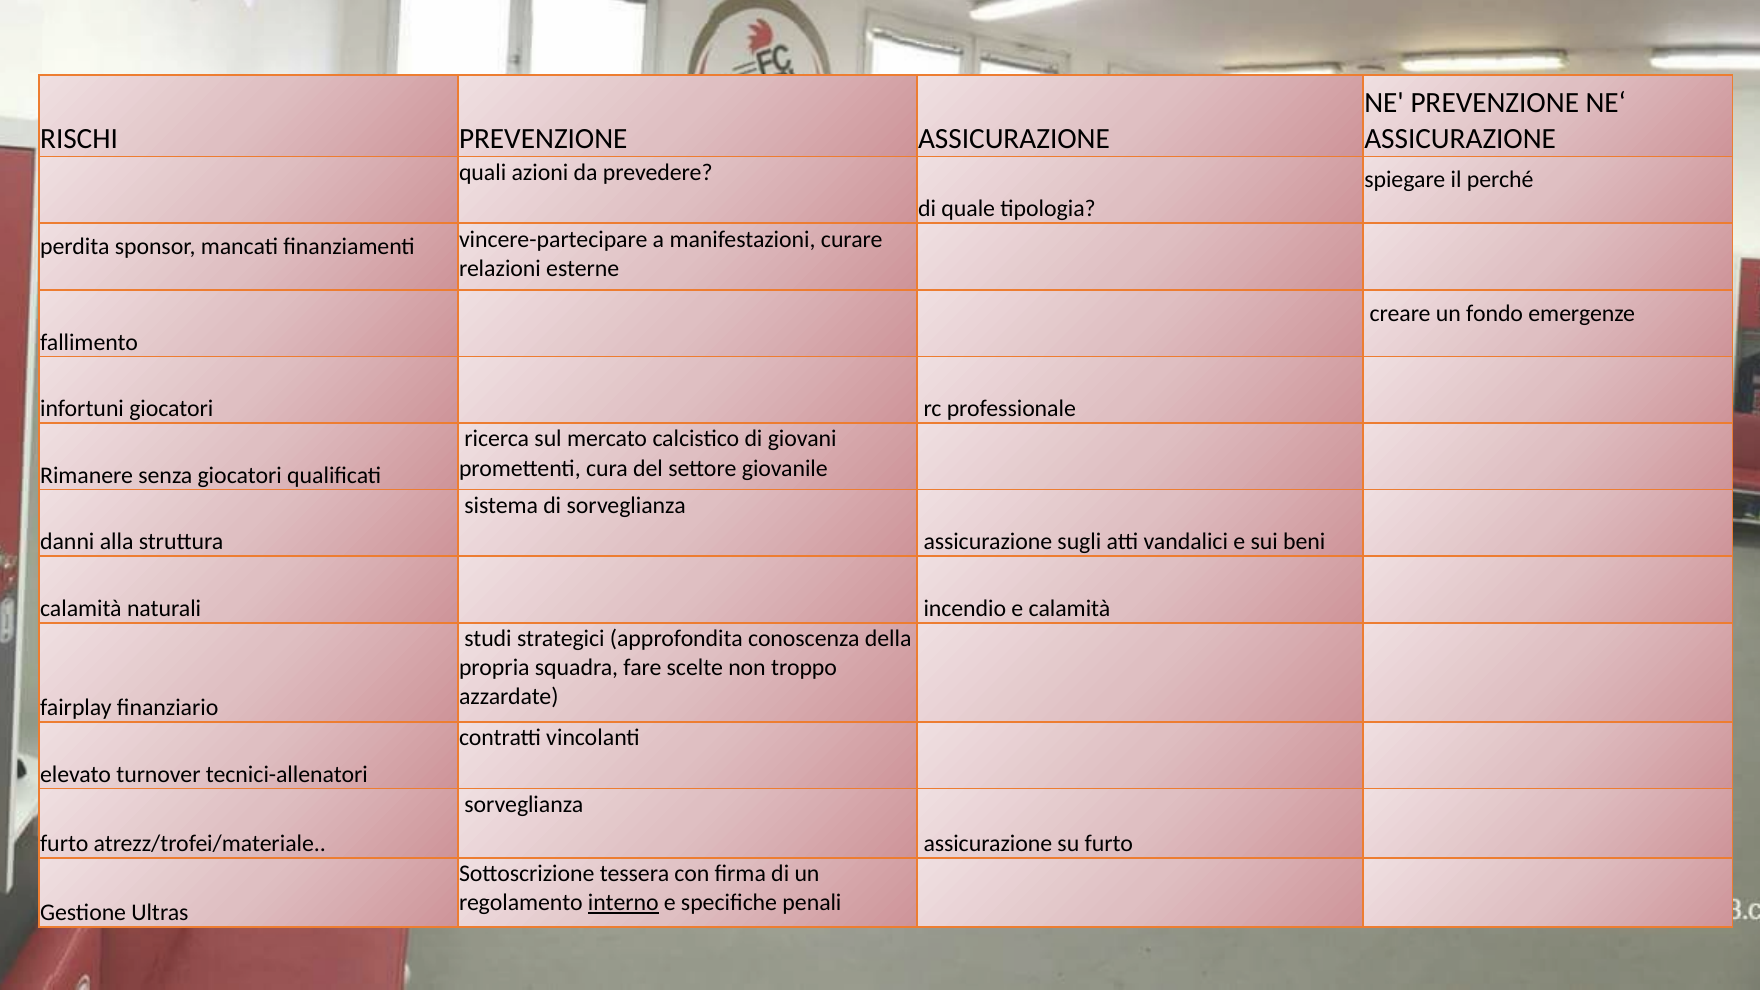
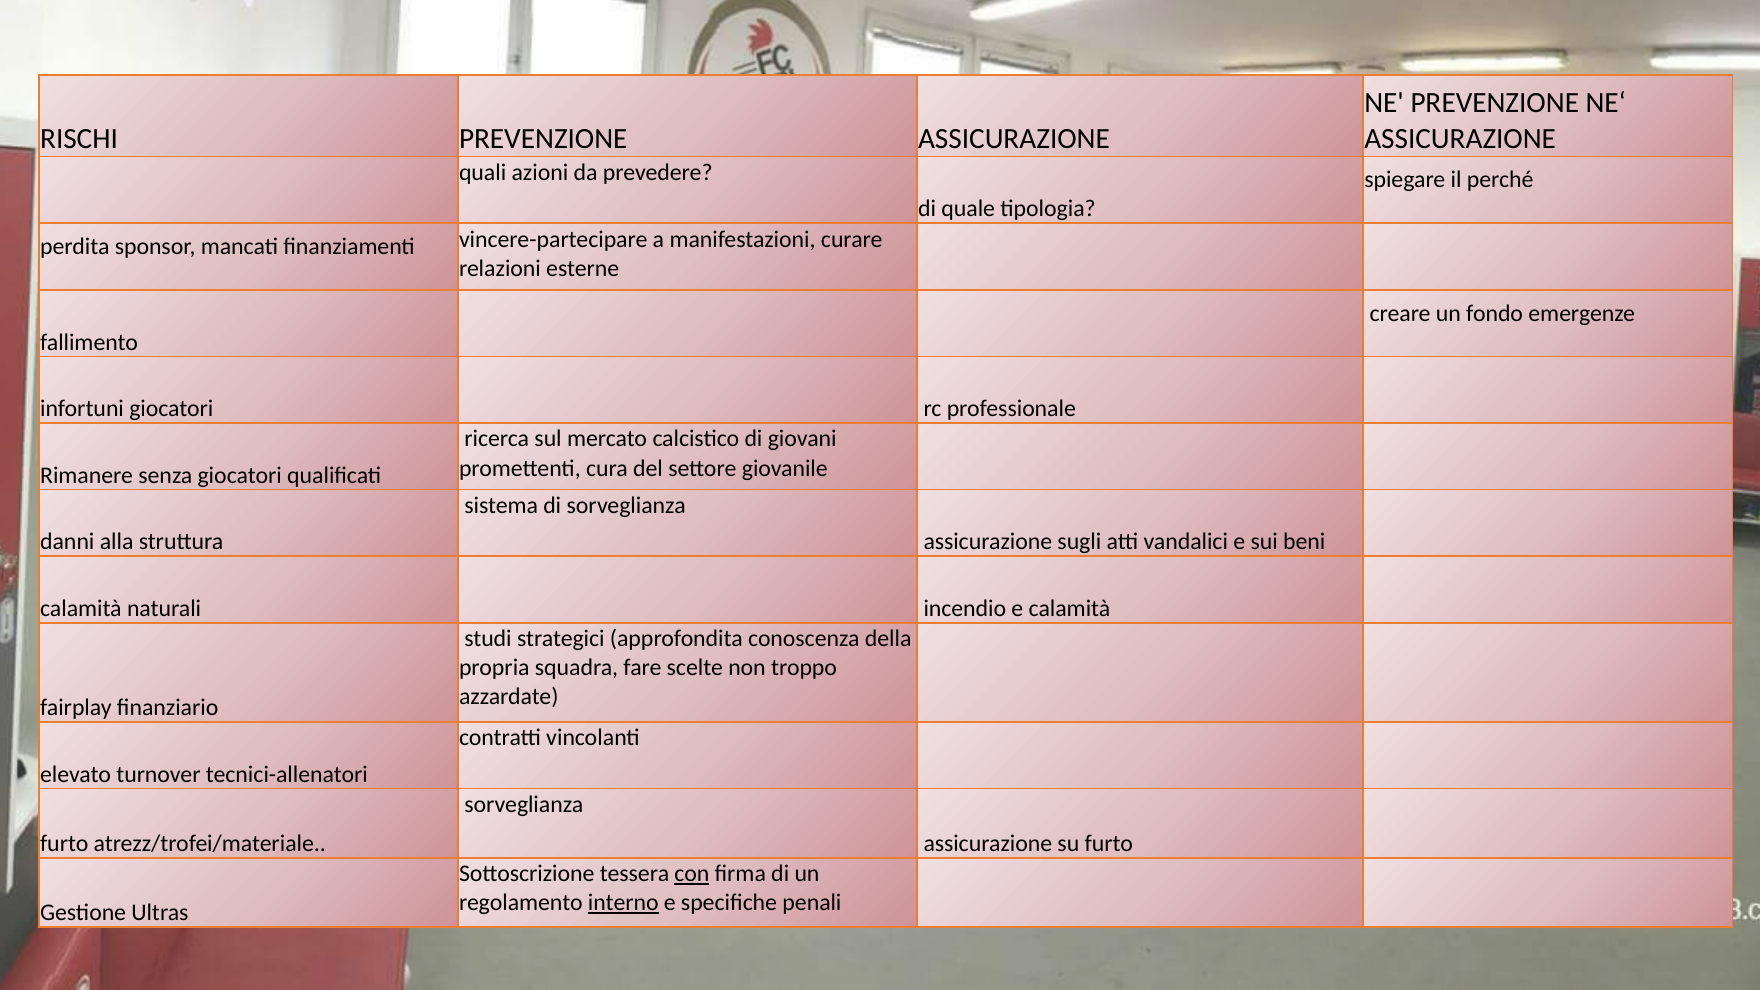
con underline: none -> present
